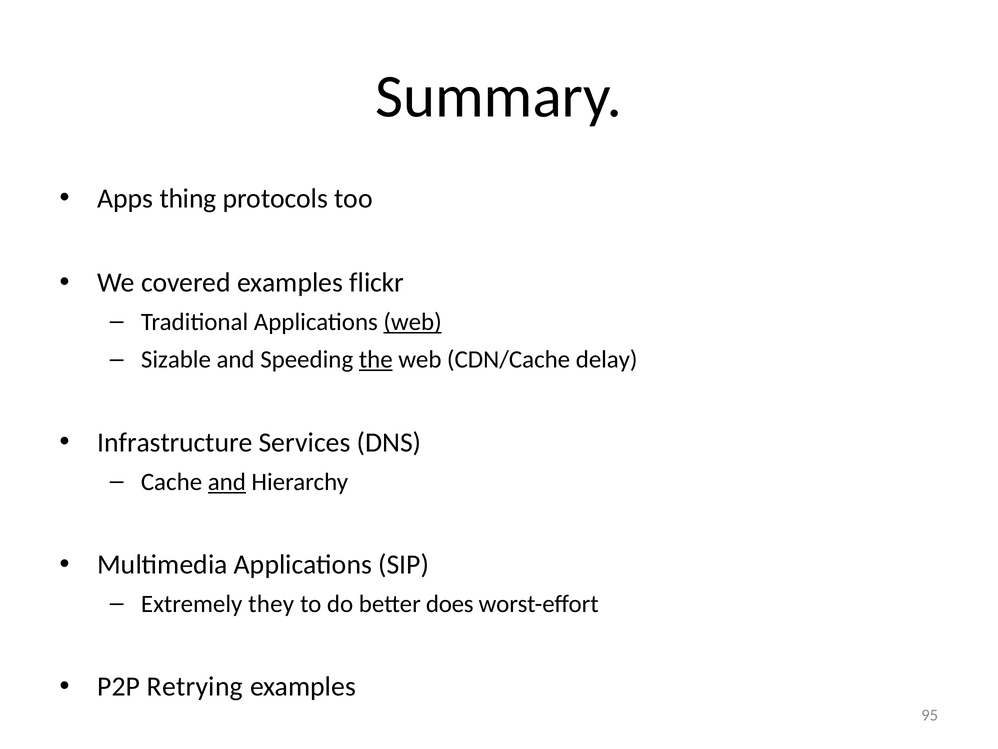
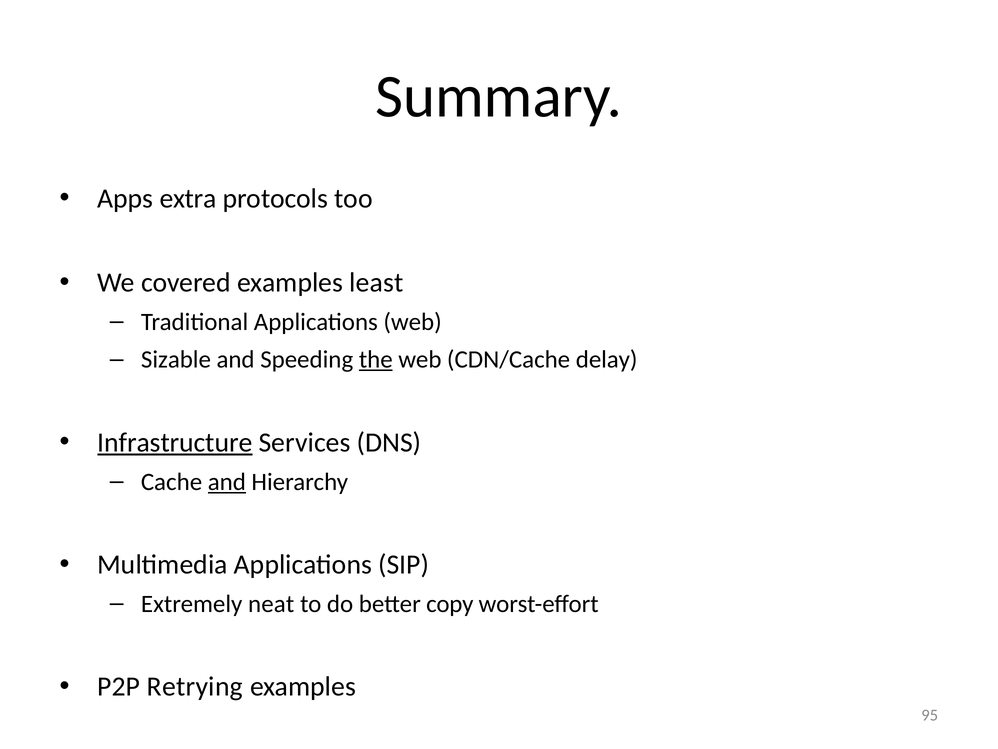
thing: thing -> extra
flickr: flickr -> least
web at (413, 322) underline: present -> none
Infrastructure underline: none -> present
they: they -> neat
does: does -> copy
